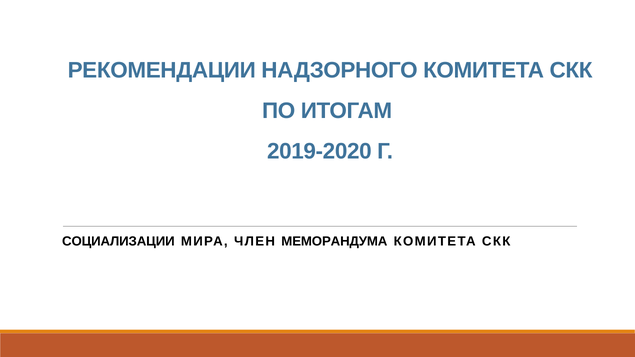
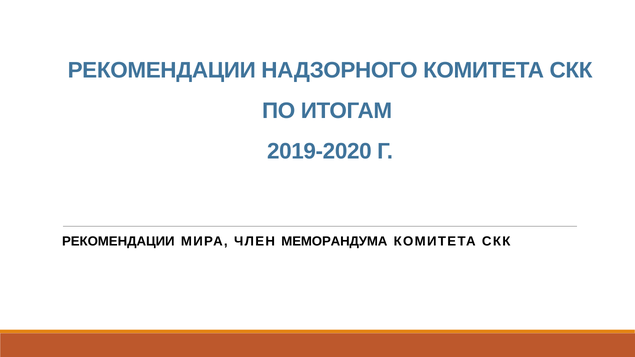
СОЦИАЛИЗАЦИИ at (118, 242): СОЦИАЛИЗАЦИИ -> РЕКОМЕНДАЦИИ
